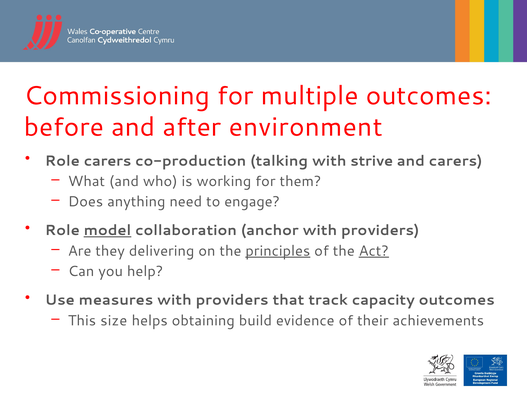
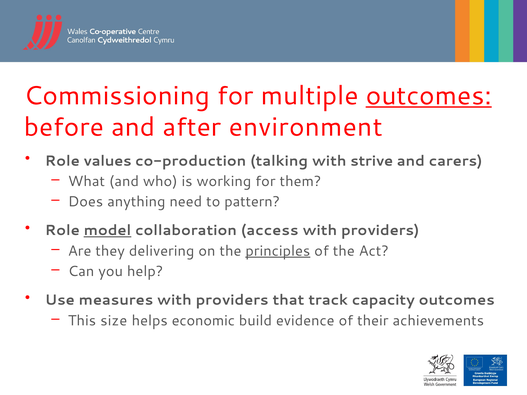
outcomes at (429, 96) underline: none -> present
Role carers: carers -> values
engage: engage -> pattern
anchor: anchor -> access
Act underline: present -> none
obtaining: obtaining -> economic
